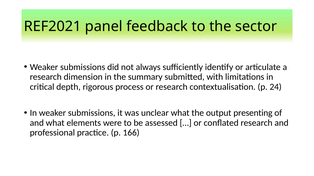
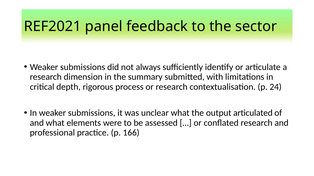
presenting: presenting -> articulated
